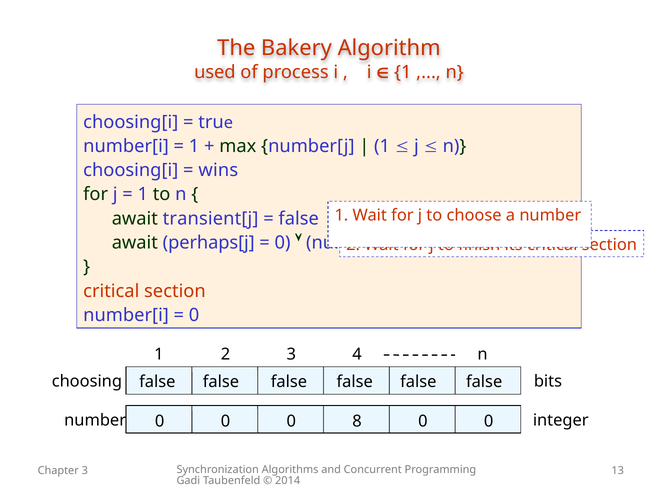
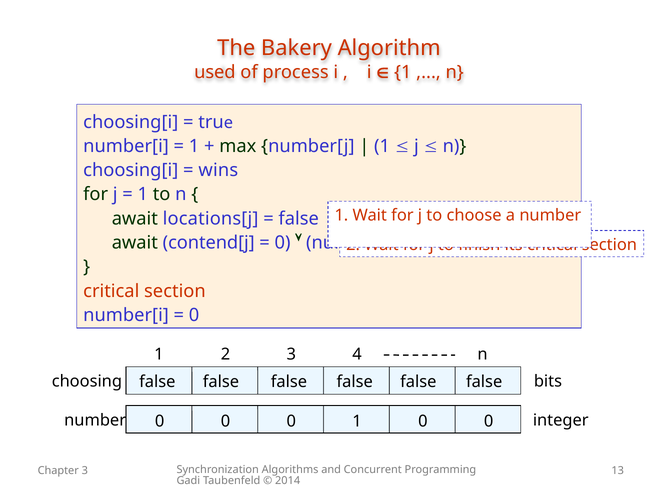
transient[j: transient[j -> locations[j
perhaps[j: perhaps[j -> contend[j
0 0 8: 8 -> 1
